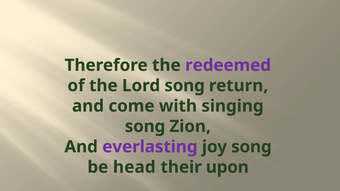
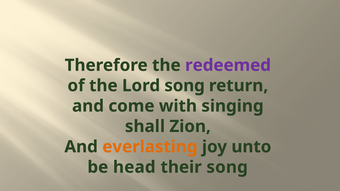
song at (145, 127): song -> shall
everlasting colour: purple -> orange
joy song: song -> unto
their upon: upon -> song
